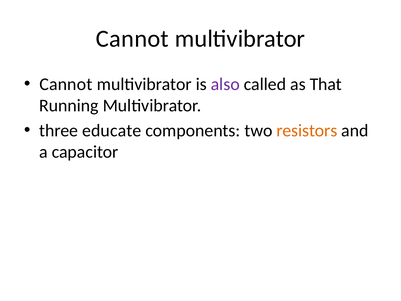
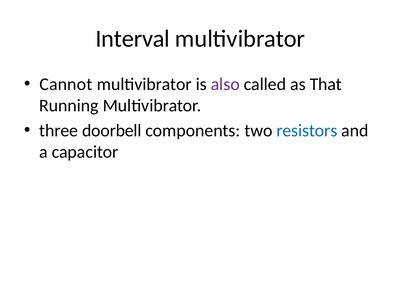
Cannot at (132, 39): Cannot -> Interval
educate: educate -> doorbell
resistors colour: orange -> blue
